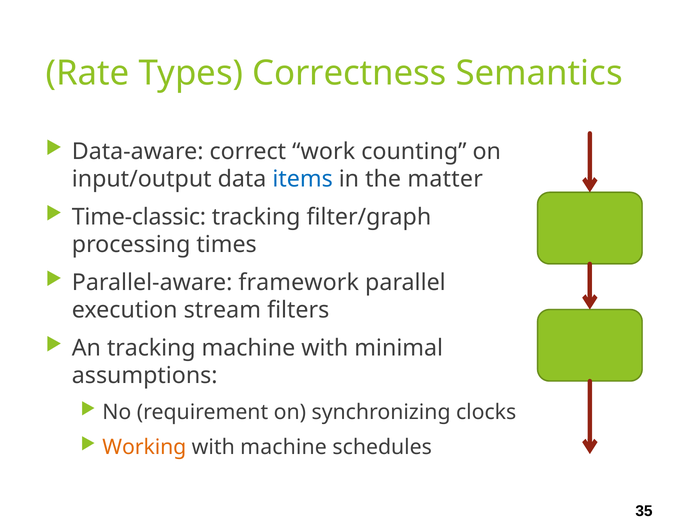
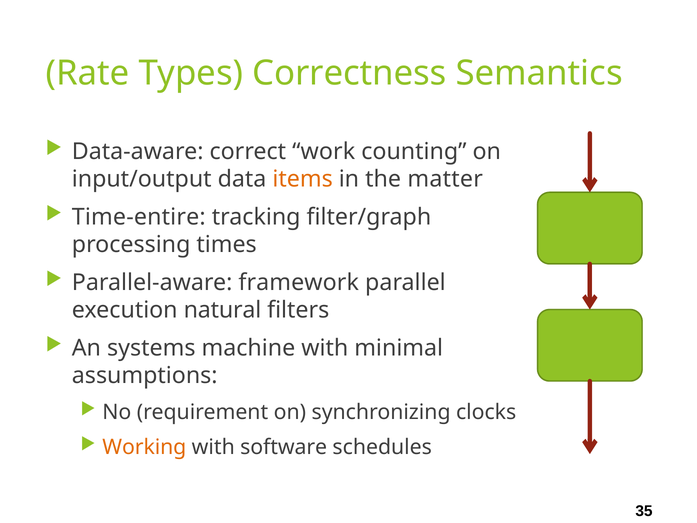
items colour: blue -> orange
Time-classic: Time-classic -> Time-entire
stream: stream -> natural
An tracking: tracking -> systems
with machine: machine -> software
